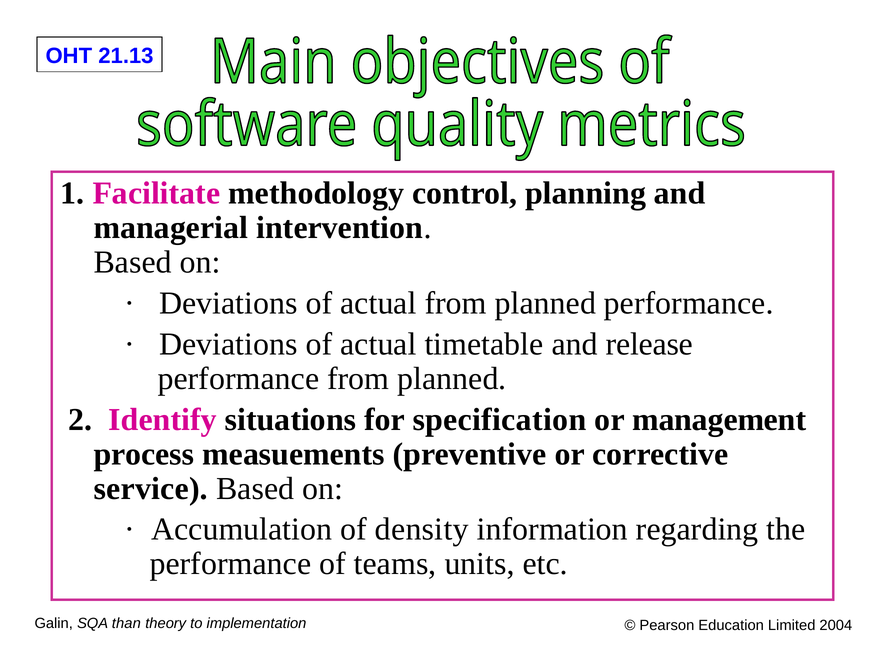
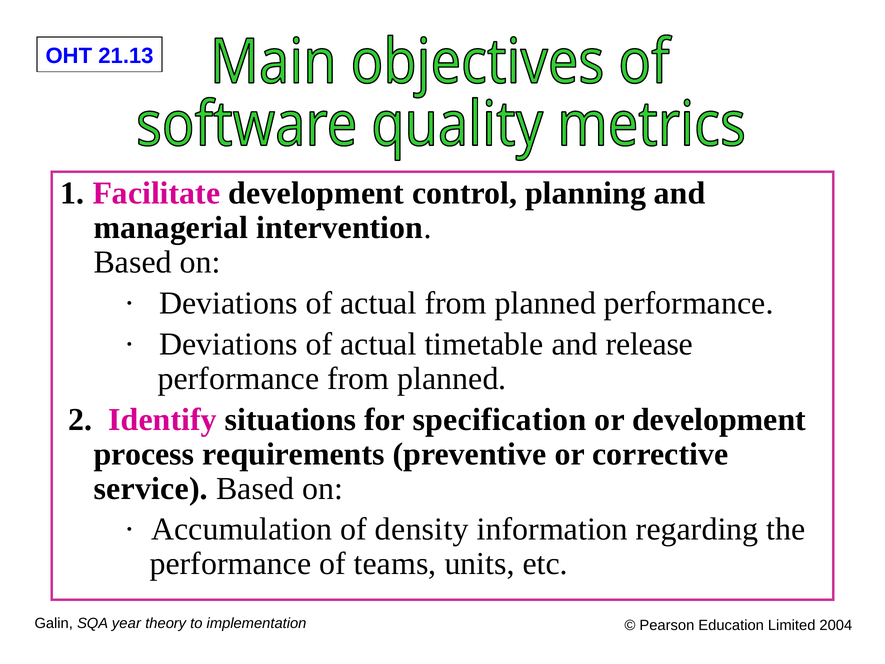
Facilitate methodology: methodology -> development
or management: management -> development
measuements: measuements -> requirements
than: than -> year
